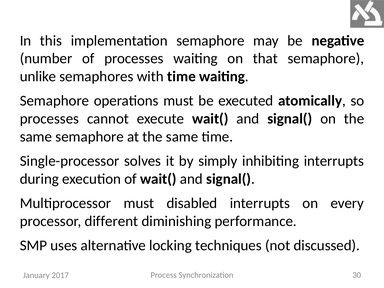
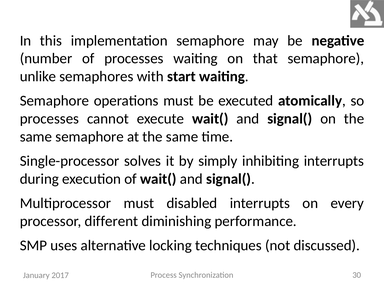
with time: time -> start
